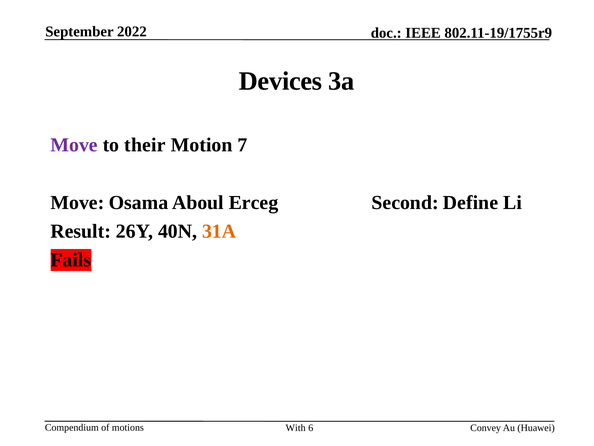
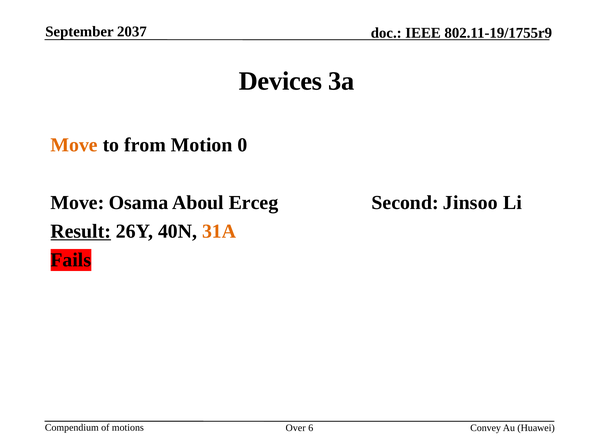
2022: 2022 -> 2037
Move colour: purple -> orange
their: their -> from
7: 7 -> 0
Define: Define -> Jinsoo
Result underline: none -> present
With: With -> Over
